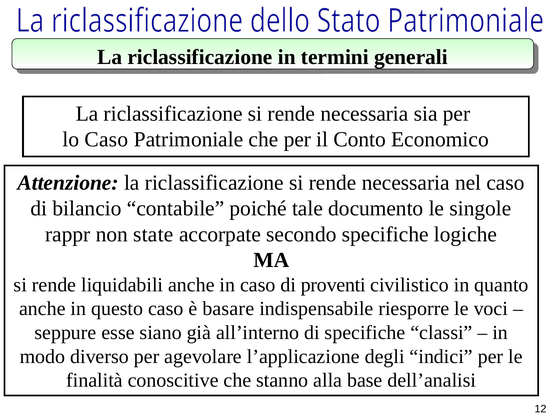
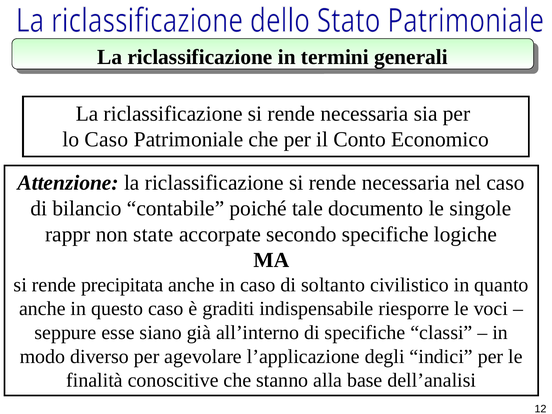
liquidabili: liquidabili -> precipitata
proventi: proventi -> soltanto
basare: basare -> graditi
